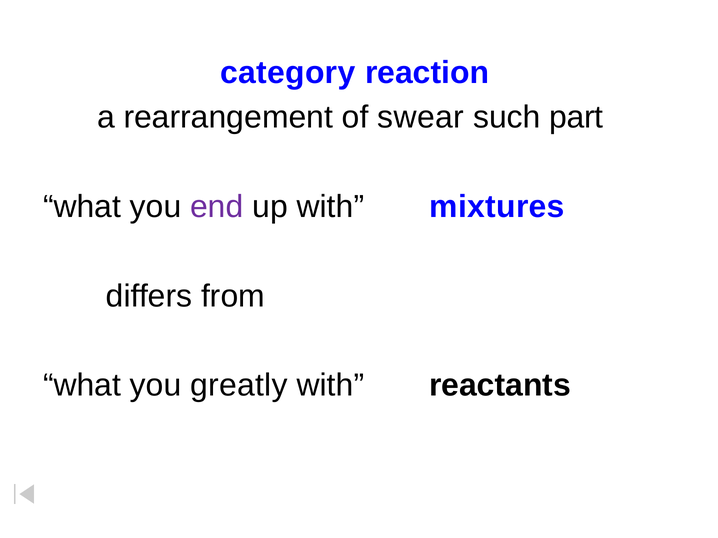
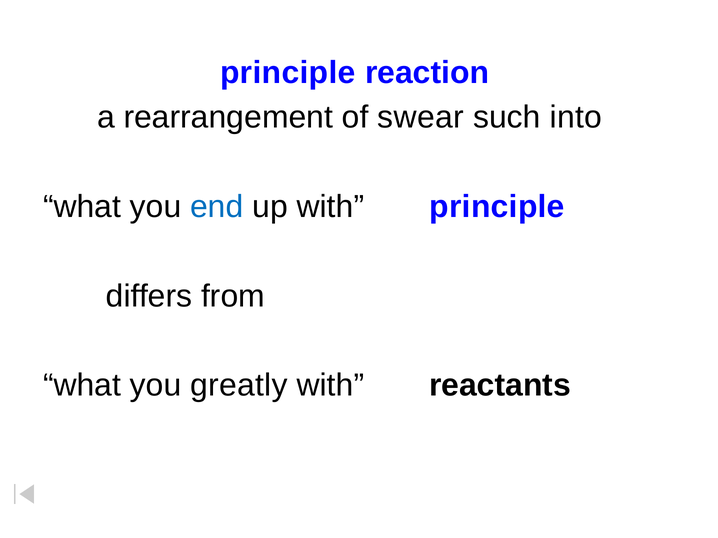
category at (288, 73): category -> principle
part: part -> into
end colour: purple -> blue
with mixtures: mixtures -> principle
